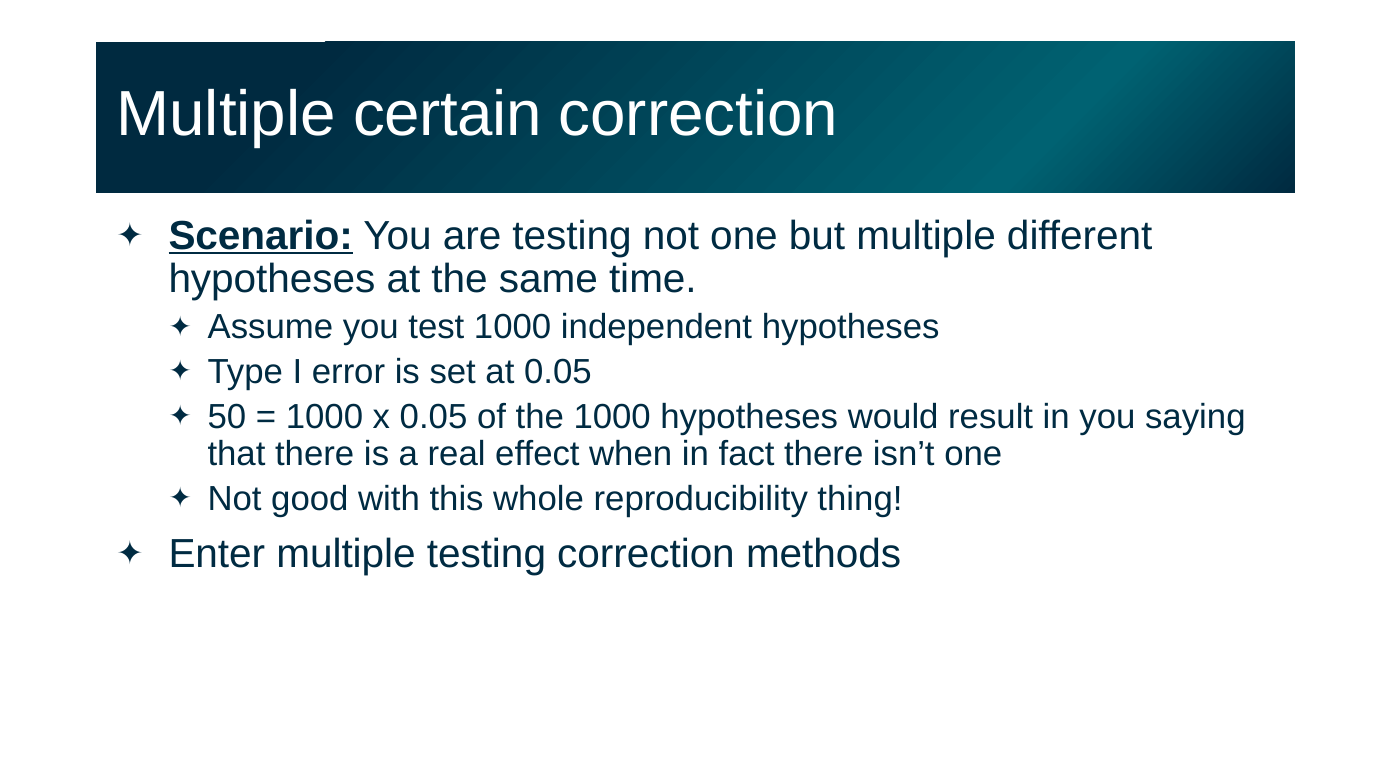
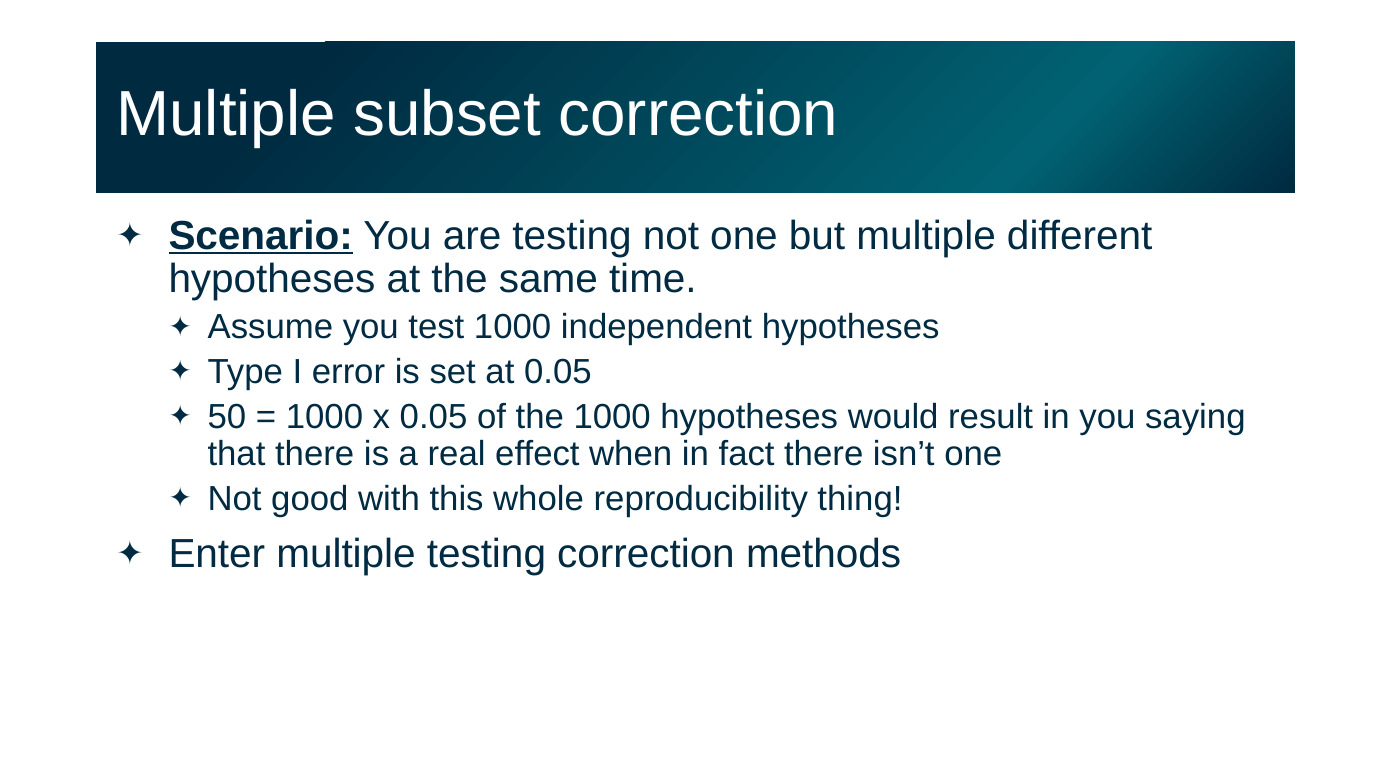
certain: certain -> subset
